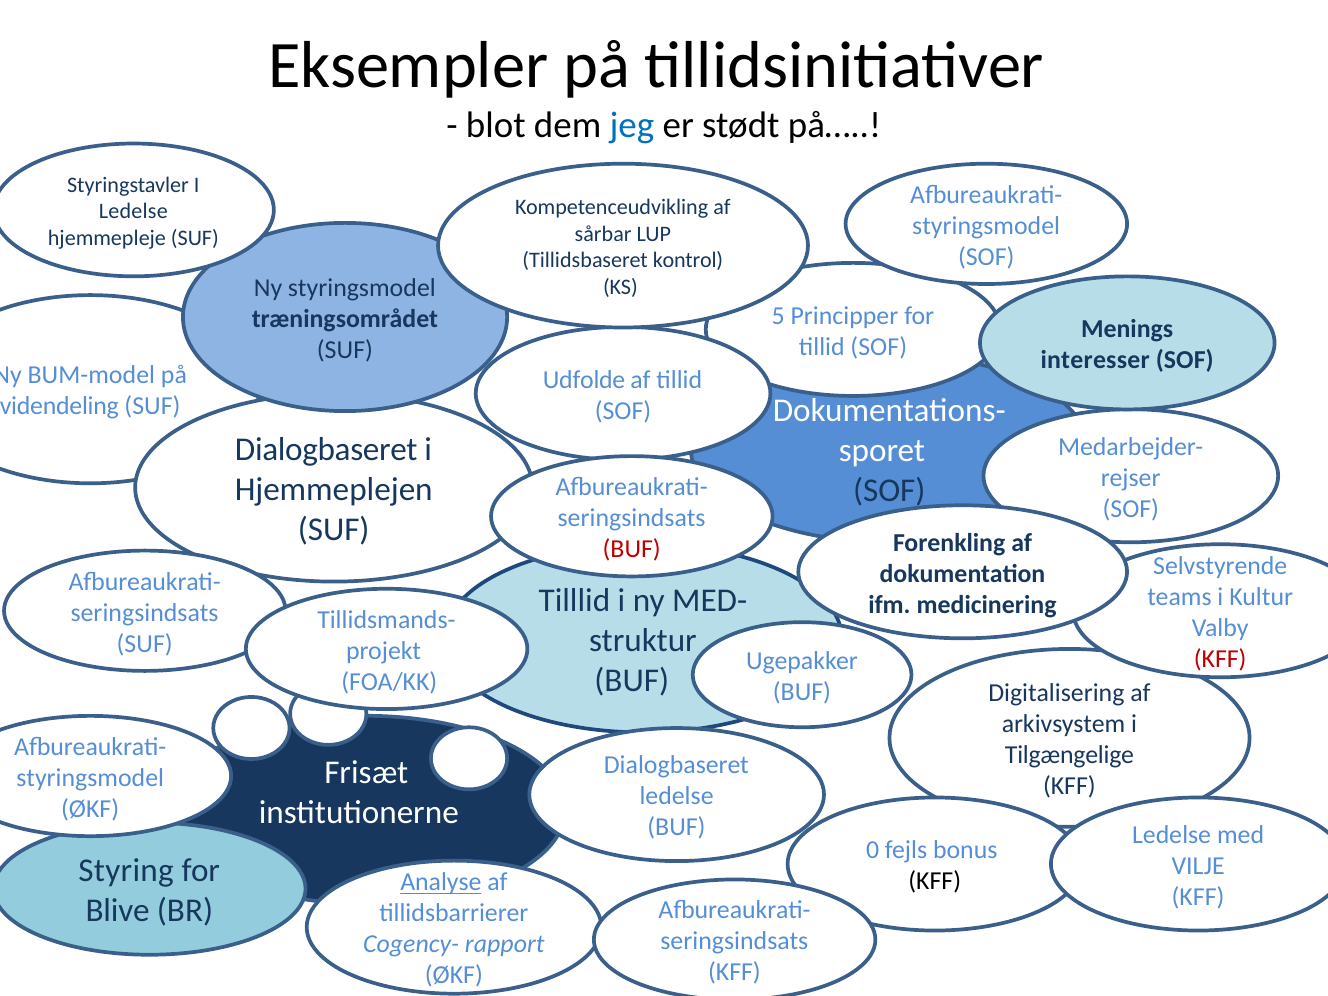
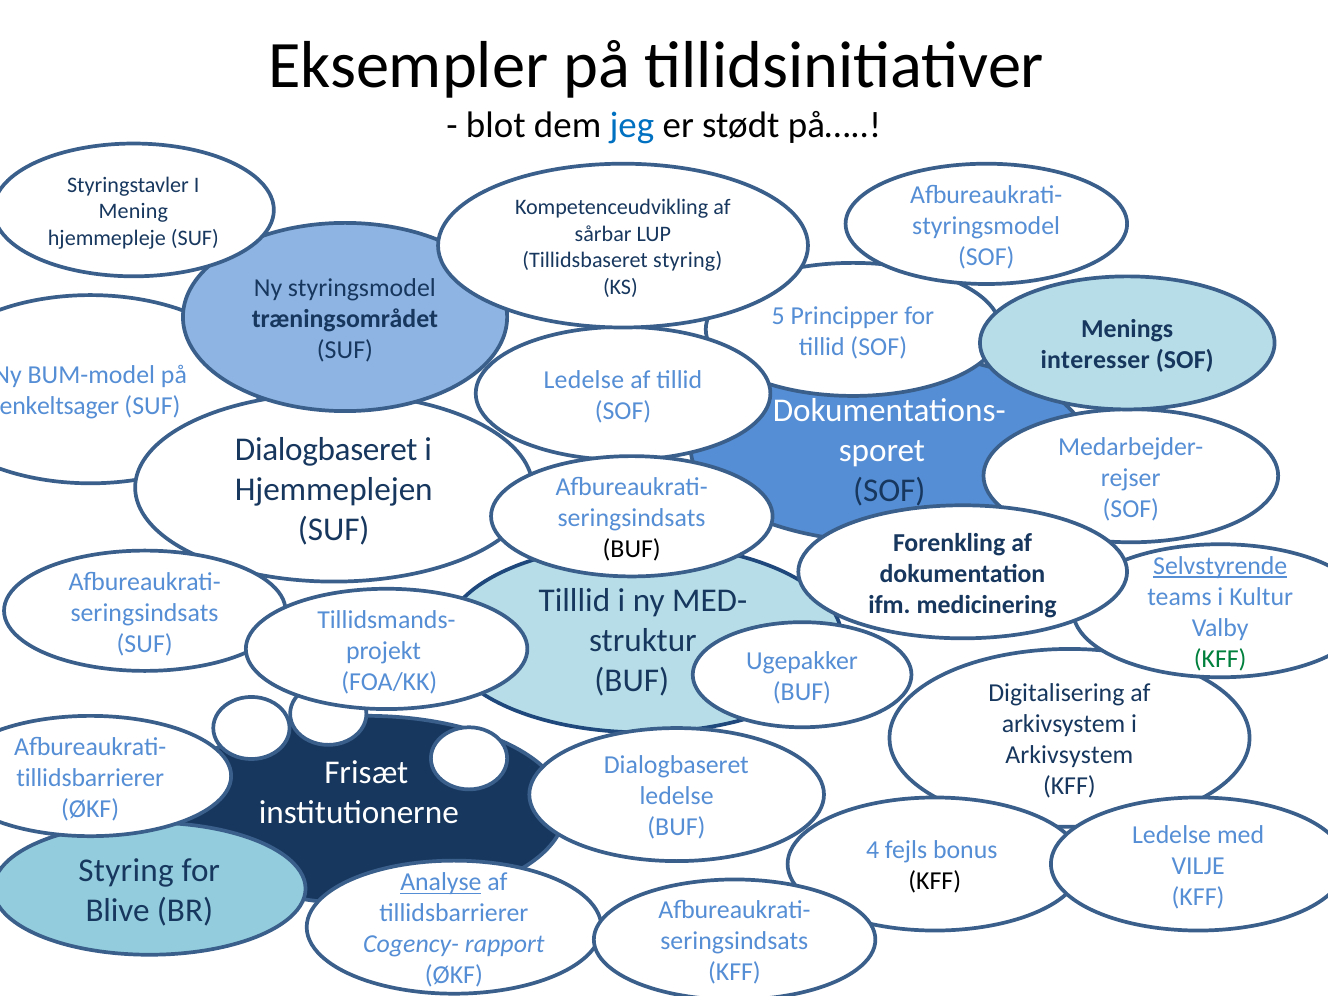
Ledelse at (133, 211): Ledelse -> Mening
Tillidsbaseret kontrol: kontrol -> styring
Udfolde at (584, 380): Udfolde -> Ledelse
videndeling: videndeling -> enkeltsager
BUF at (632, 549) colour: red -> black
Selvstyrende underline: none -> present
KFF at (1220, 659) colour: red -> green
Tilgængelige at (1069, 755): Tilgængelige -> Arkivsystem
styringsmodel at (90, 778): styringsmodel -> tillidsbarrierer
0: 0 -> 4
